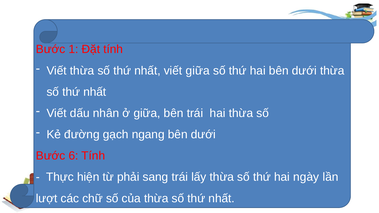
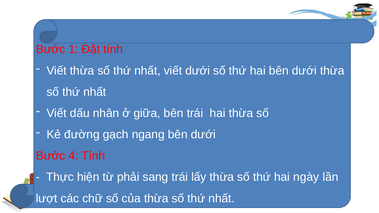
viết giữa: giữa -> dưới
6: 6 -> 4
